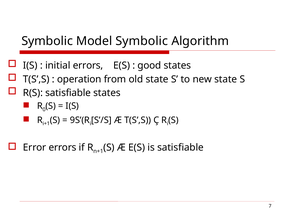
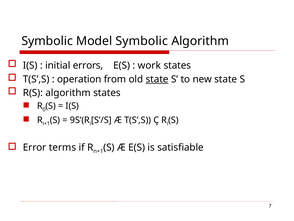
good: good -> work
state at (157, 79) underline: none -> present
R(S satisfiable: satisfiable -> algorithm
Error errors: errors -> terms
